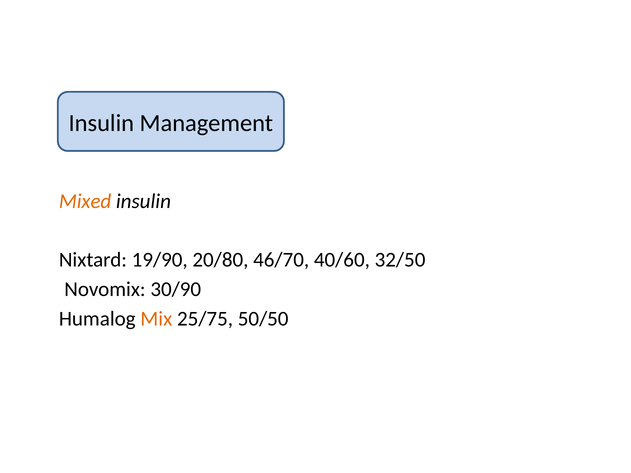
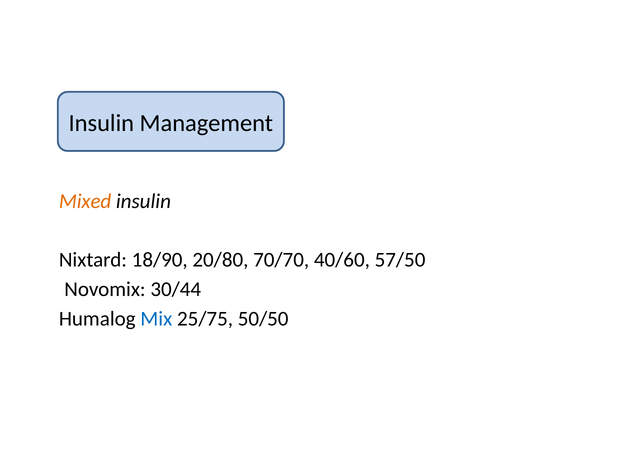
19/90: 19/90 -> 18/90
46/70: 46/70 -> 70/70
32/50: 32/50 -> 57/50
30/90: 30/90 -> 30/44
Mix colour: orange -> blue
